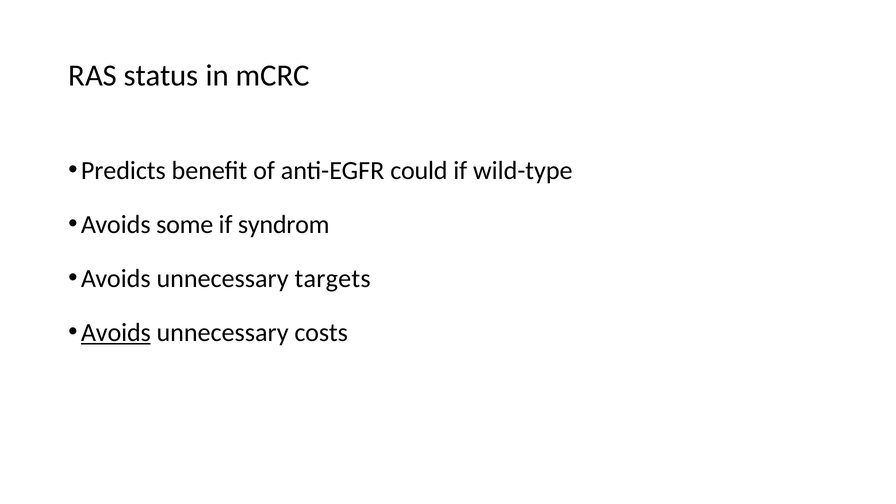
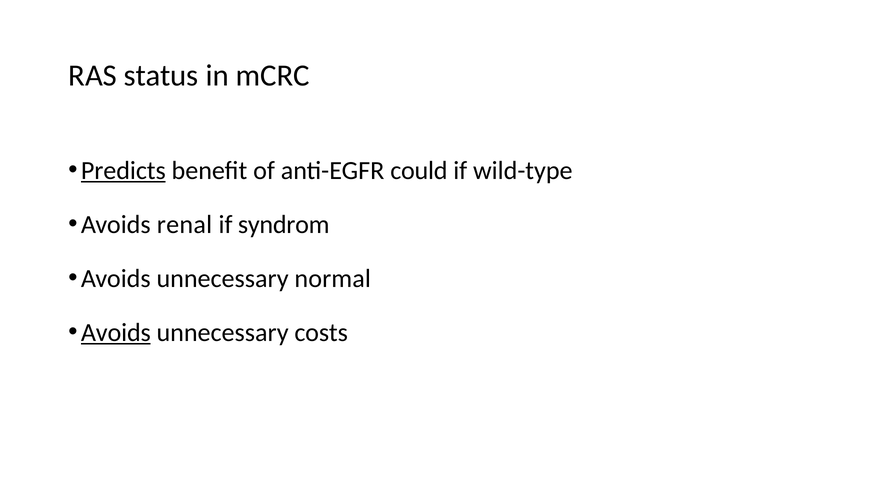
Predicts underline: none -> present
some: some -> renal
targets: targets -> normal
